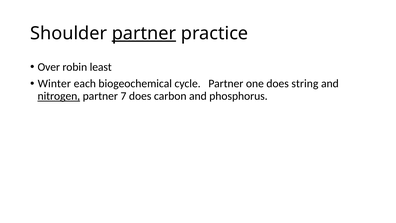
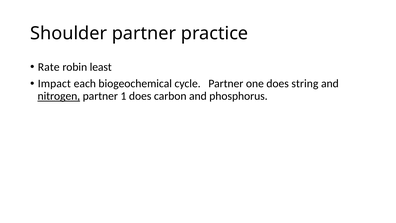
partner at (144, 33) underline: present -> none
Over: Over -> Rate
Winter: Winter -> Impact
7: 7 -> 1
